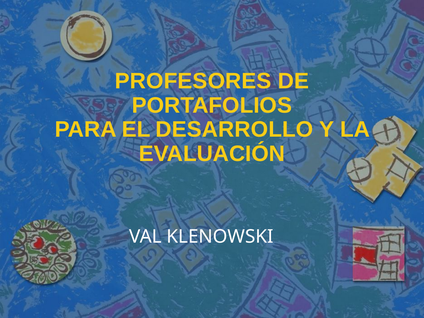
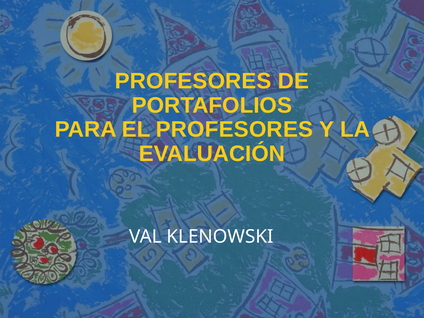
EL DESARROLLO: DESARROLLO -> PROFESORES
